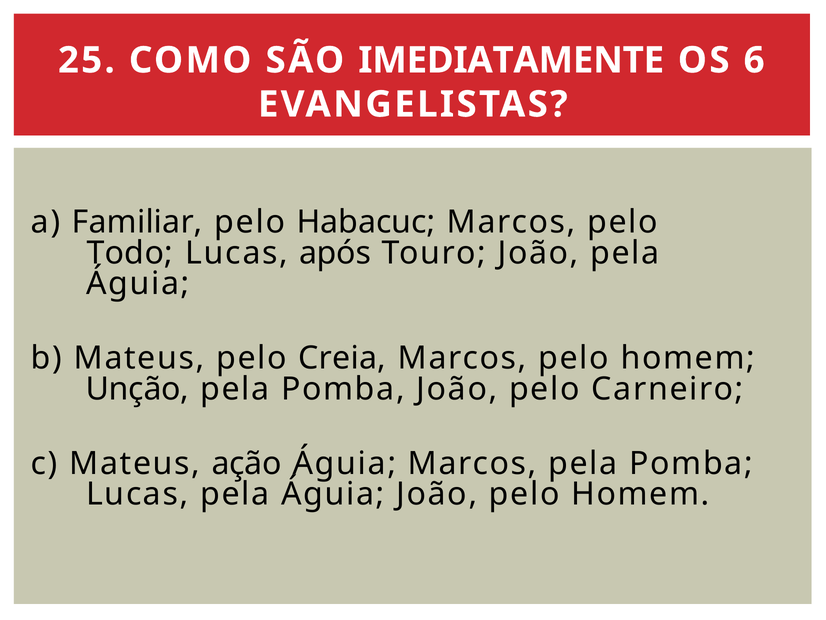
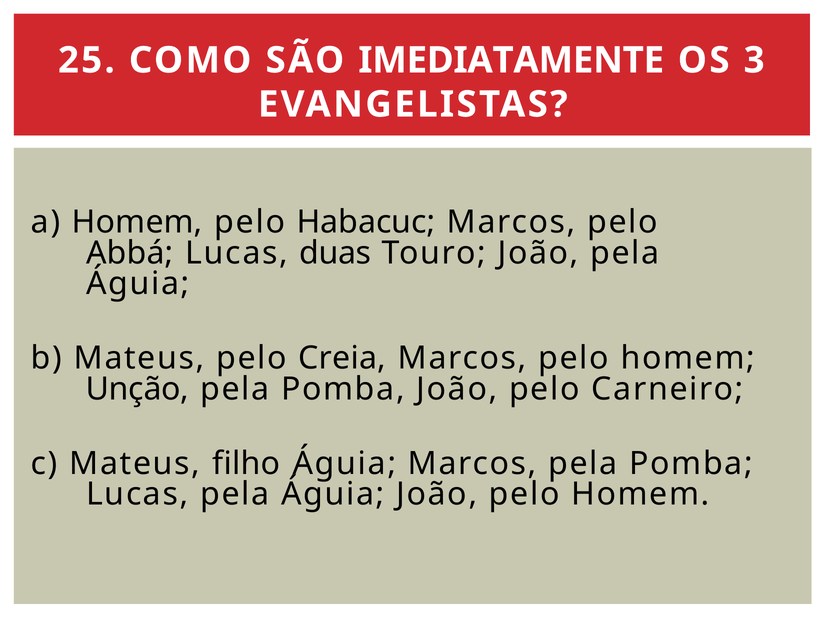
6: 6 -> 3
a Familiar: Familiar -> Homem
Todo: Todo -> Abbá
após: após -> duas
ação: ação -> filho
